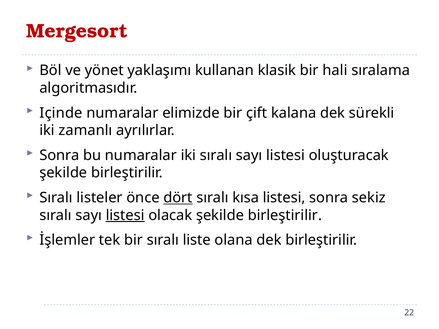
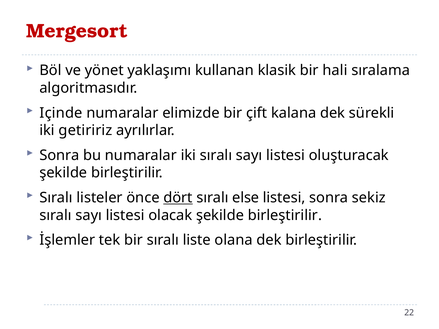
zamanlı: zamanlı -> getiririz
kısa: kısa -> else
listesi at (125, 215) underline: present -> none
